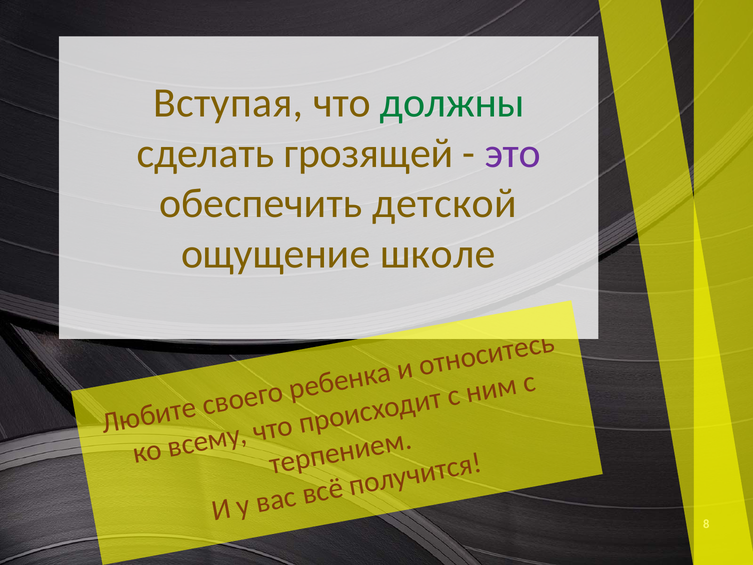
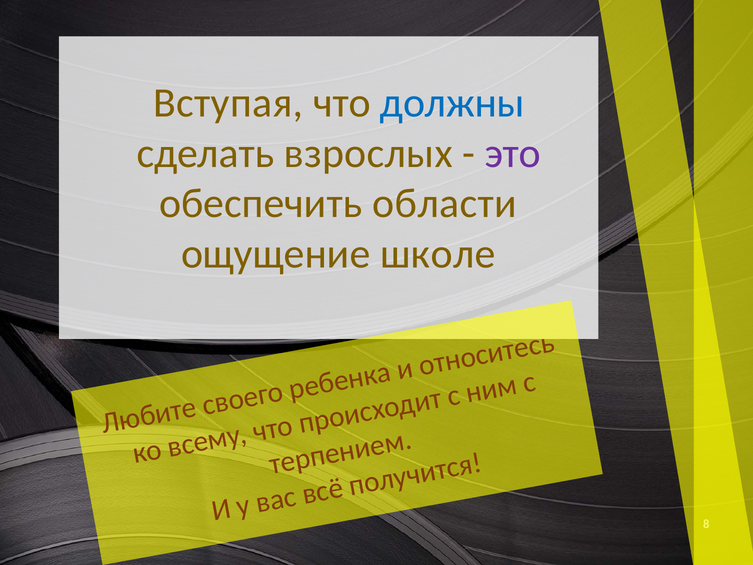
должны colour: green -> blue
грозящей: грозящей -> взрослых
детской: детской -> области
